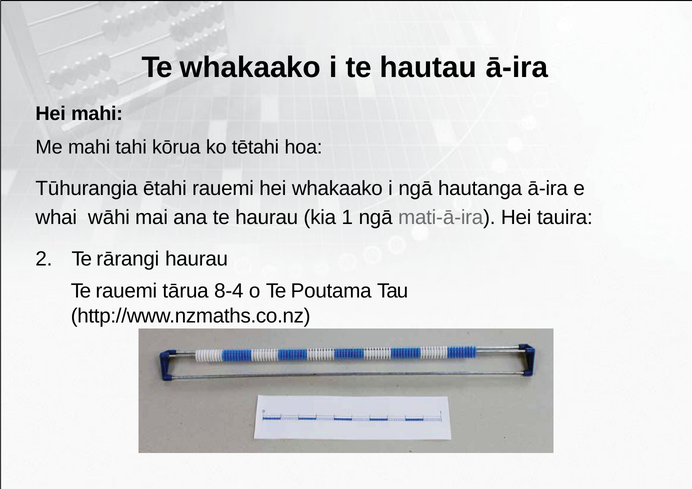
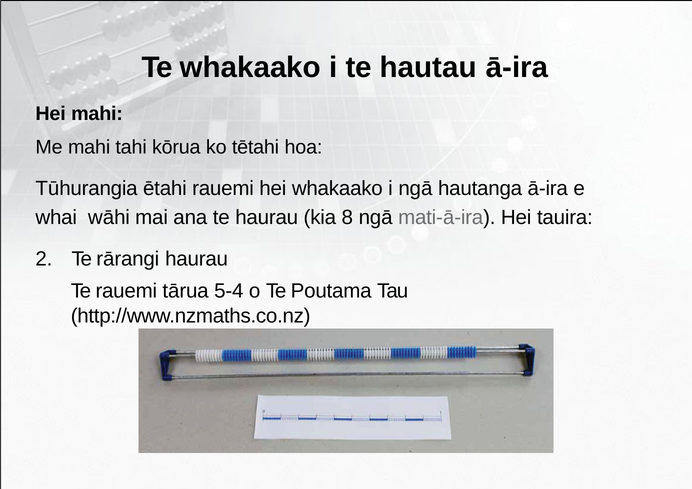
1: 1 -> 8
8-4: 8-4 -> 5-4
